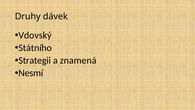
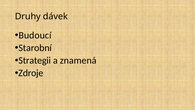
Vdovský: Vdovský -> Budoucí
Státního: Státního -> Starobní
Nesmí: Nesmí -> Zdroje
